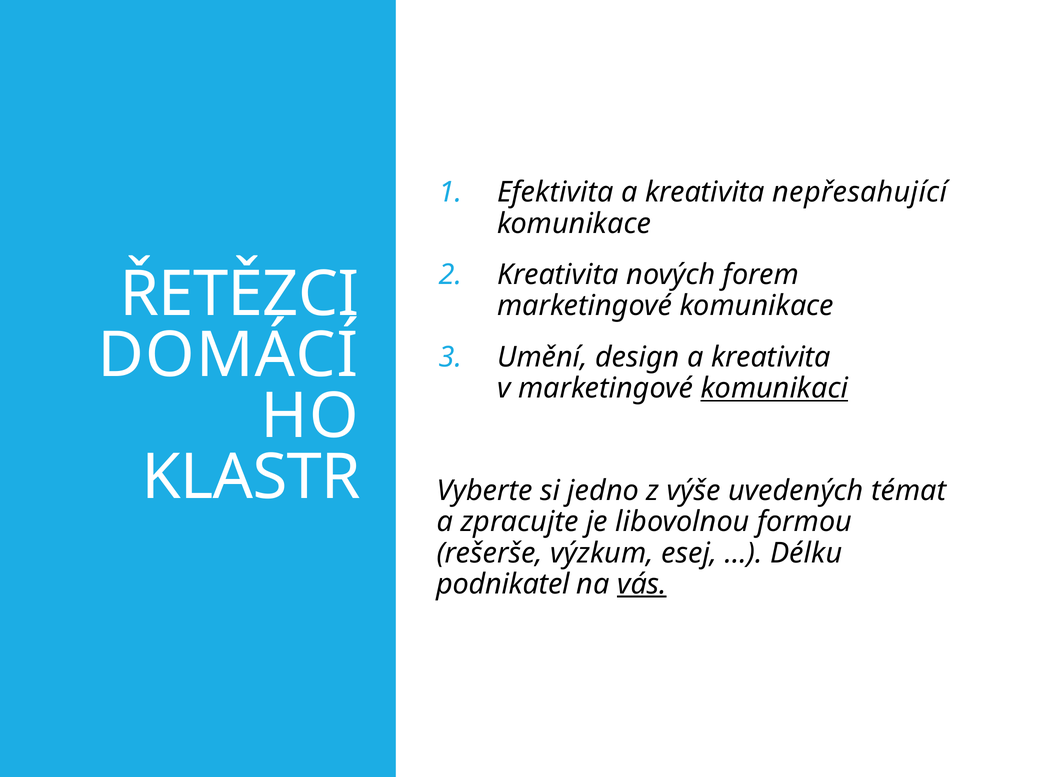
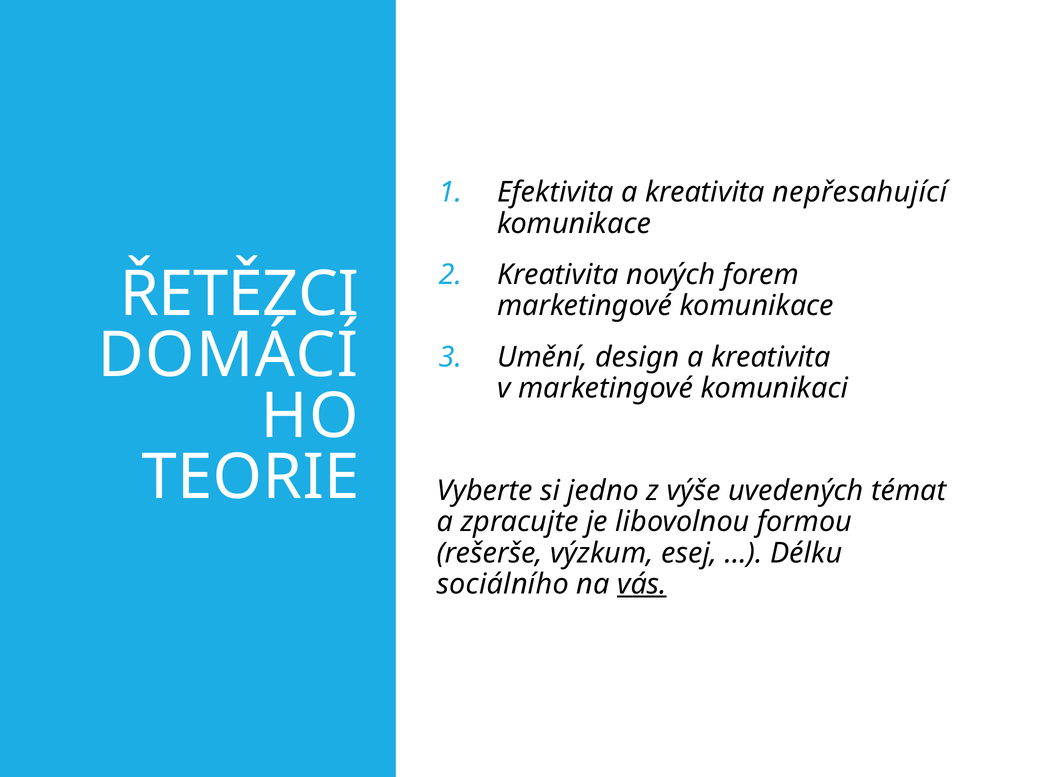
komunikaci underline: present -> none
KLASTR: KLASTR -> TEORIE
podnikatel: podnikatel -> sociálního
